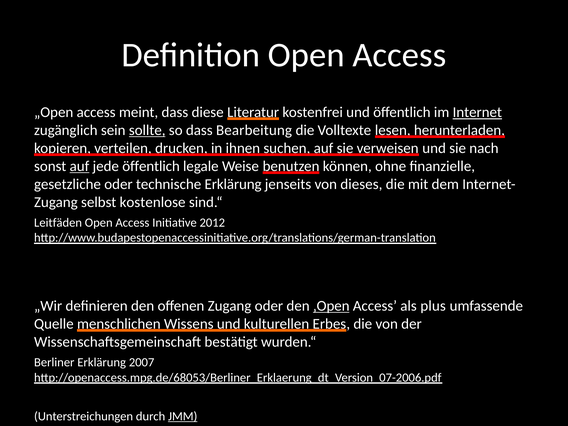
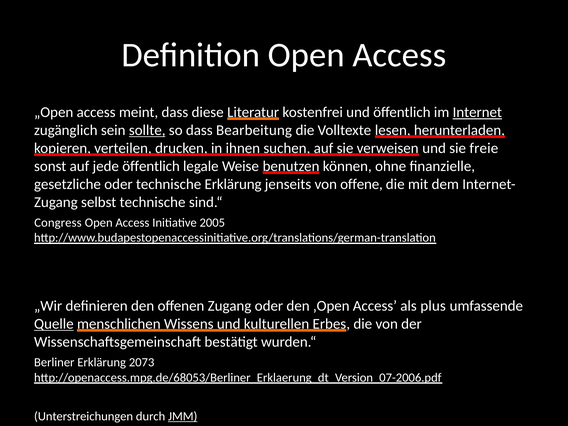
nach: nach -> freie
auf at (79, 166) underline: present -> none
dieses: dieses -> offene
selbst kostenlose: kostenlose -> technische
Leitfäden: Leitfäden -> Congress
2012: 2012 -> 2005
‚Open underline: present -> none
Quelle underline: none -> present
2007: 2007 -> 2073
